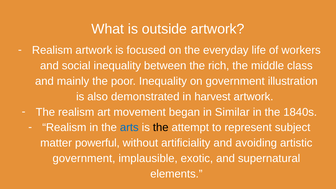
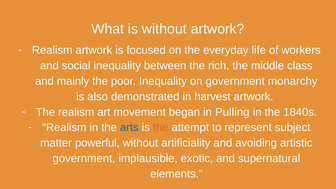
is outside: outside -> without
illustration: illustration -> monarchy
Similar: Similar -> Pulling
the at (161, 128) colour: black -> orange
